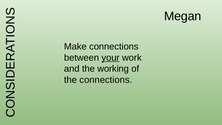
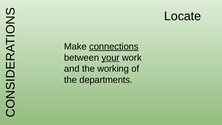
Megan: Megan -> Locate
connections at (114, 46) underline: none -> present
the connections: connections -> departments
